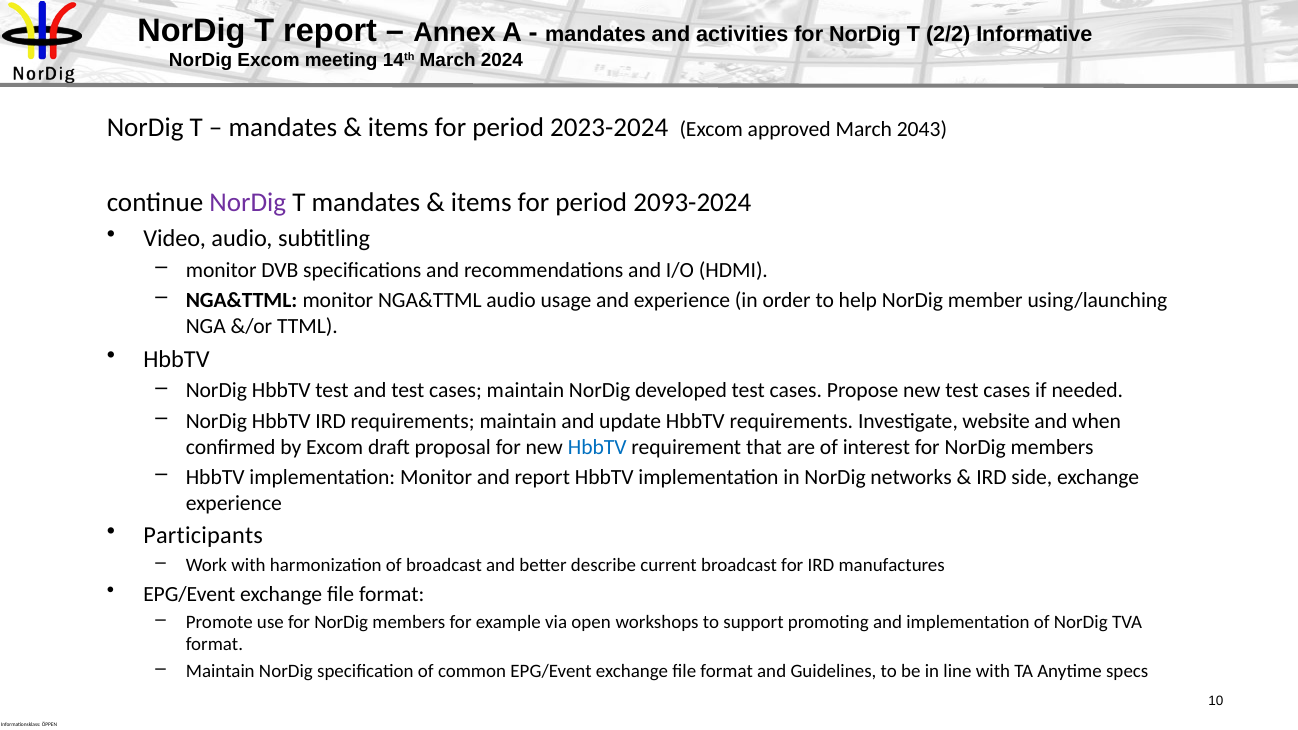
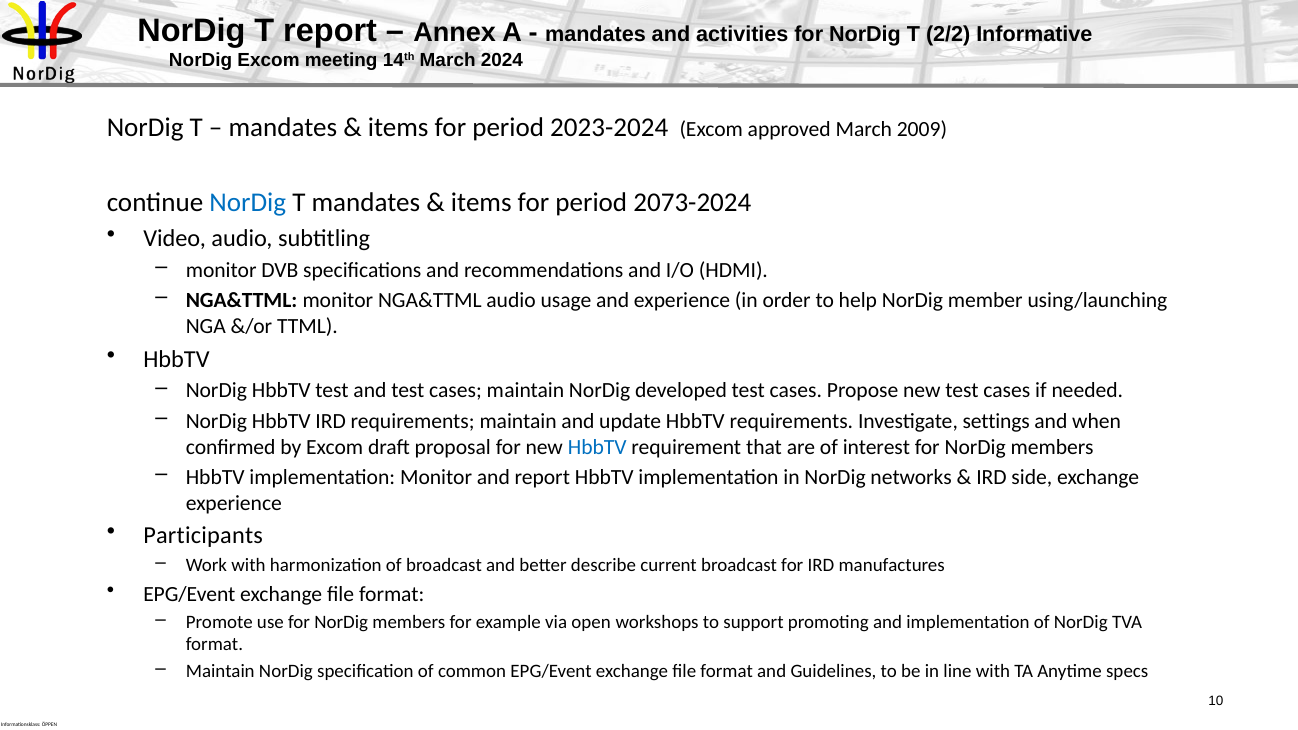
2043: 2043 -> 2009
NorDig at (248, 203) colour: purple -> blue
2093-2024: 2093-2024 -> 2073-2024
website: website -> settings
